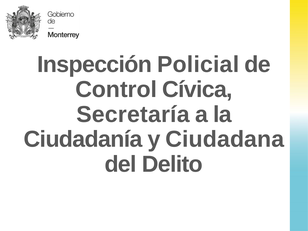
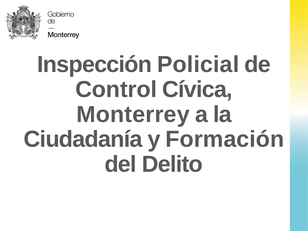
Secretaría: Secretaría -> Monterrey
Ciudadana: Ciudadana -> Formación
